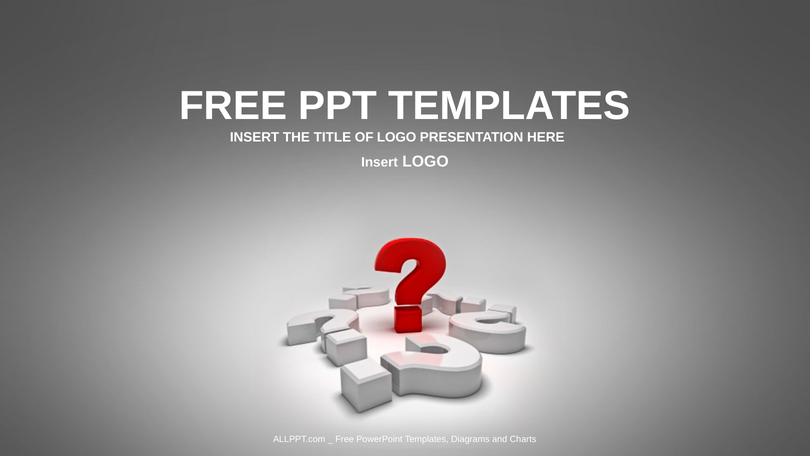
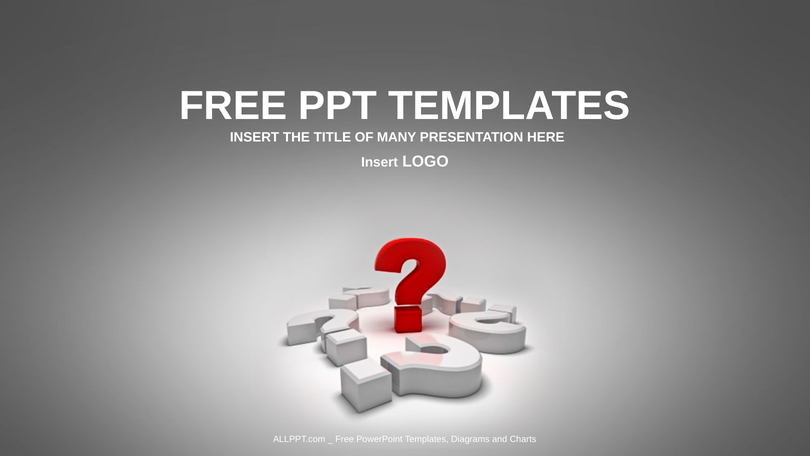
OF LOGO: LOGO -> MANY
